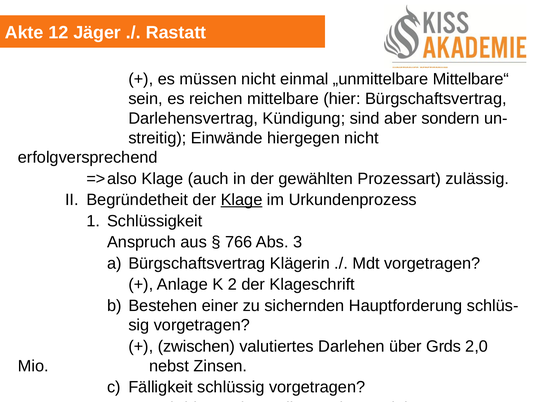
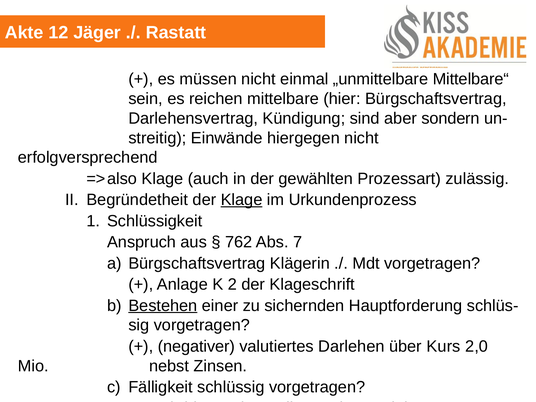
766: 766 -> 762
3: 3 -> 7
Bestehen underline: none -> present
zwischen: zwischen -> negativer
Grds: Grds -> Kurs
